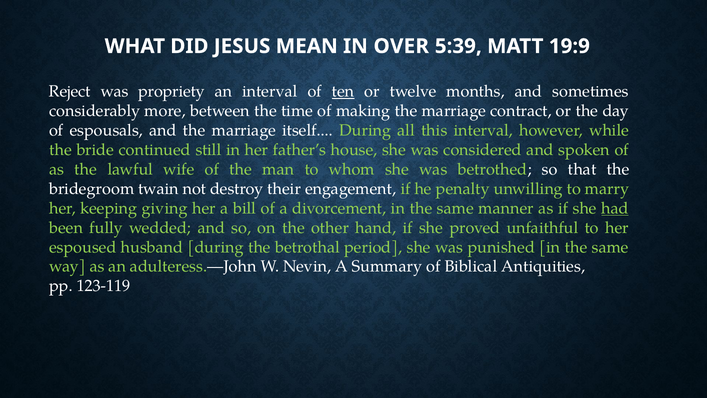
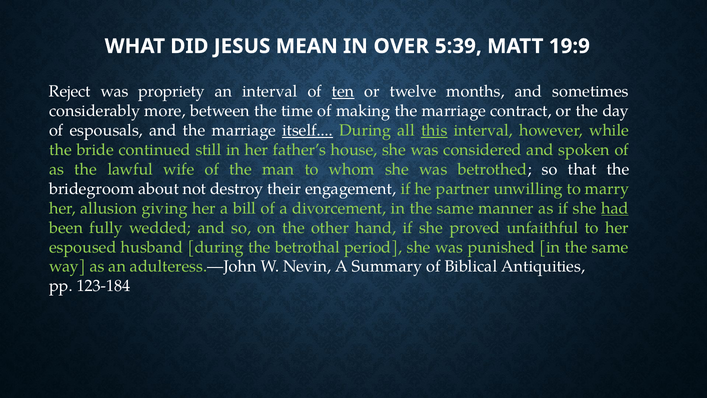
itself underline: none -> present
this underline: none -> present
twain: twain -> about
penalty: penalty -> partner
keeping: keeping -> allusion
123-119: 123-119 -> 123-184
